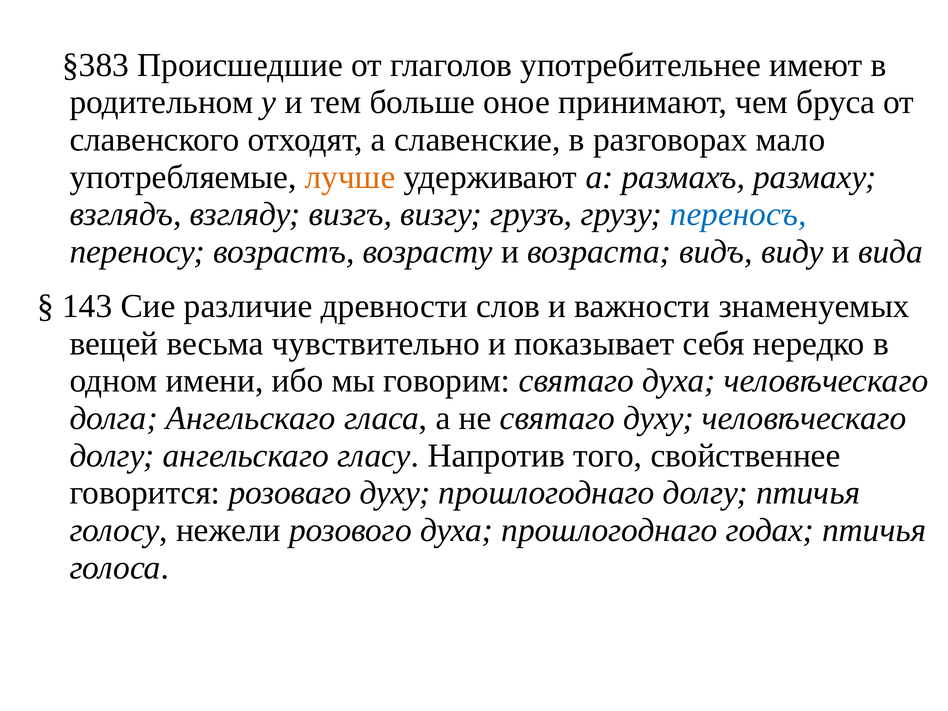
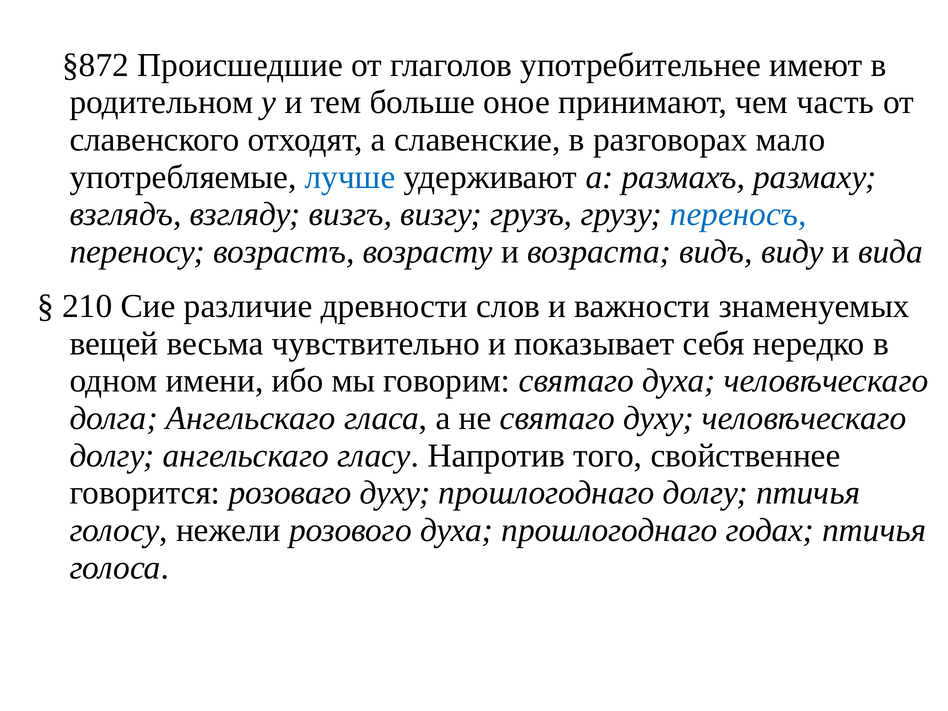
§383: §383 -> §872
бруса: бруса -> часть
лучше colour: orange -> blue
143: 143 -> 210
